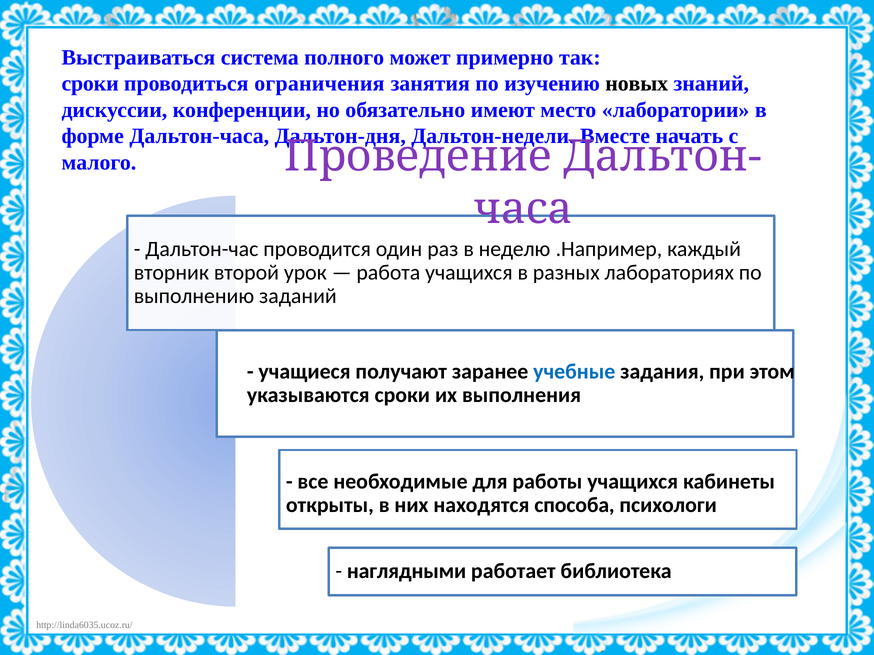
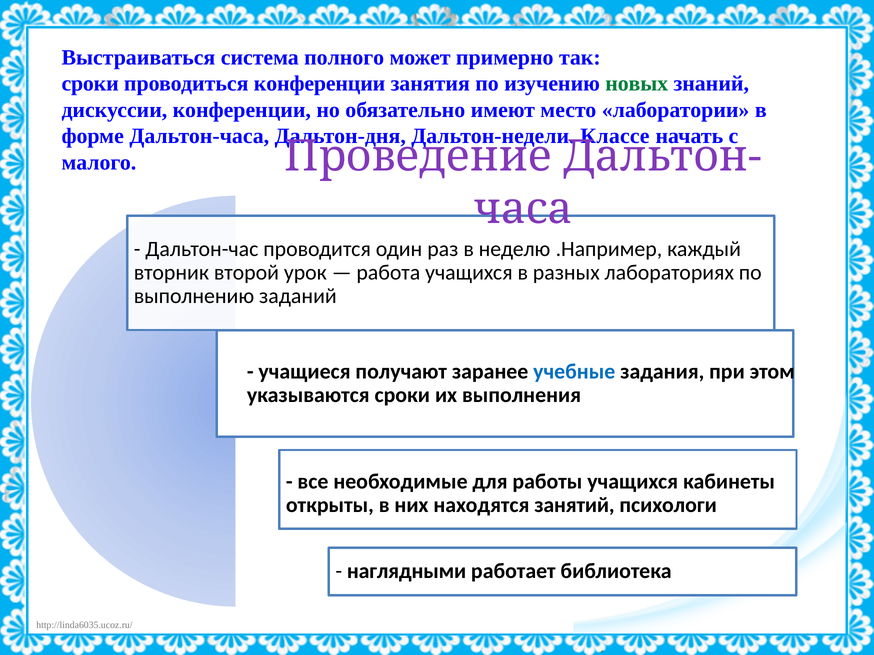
проводиться ограничения: ограничения -> конференции
новых colour: black -> green
Вместе: Вместе -> Классе
способа: способа -> занятий
